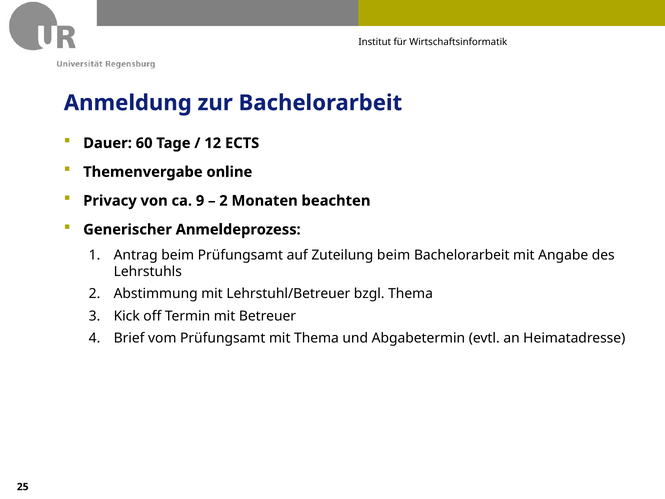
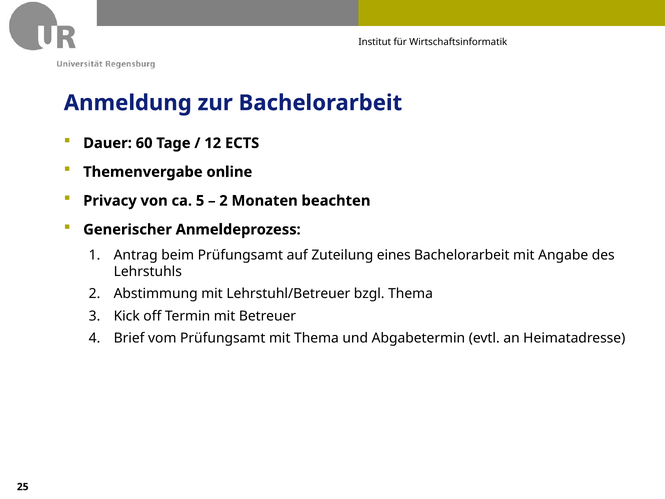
9: 9 -> 5
Zuteilung beim: beim -> eines
